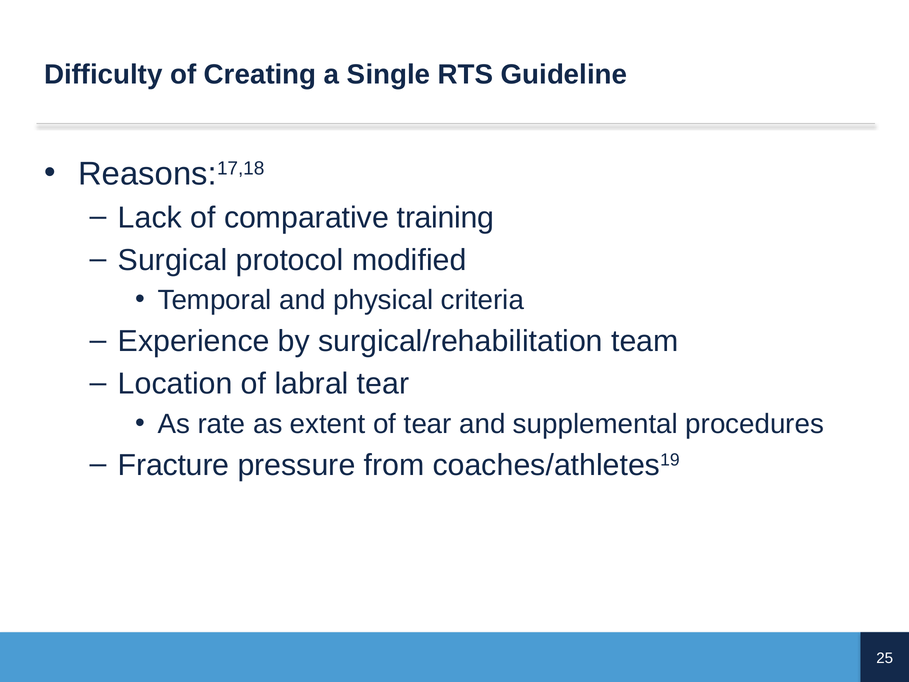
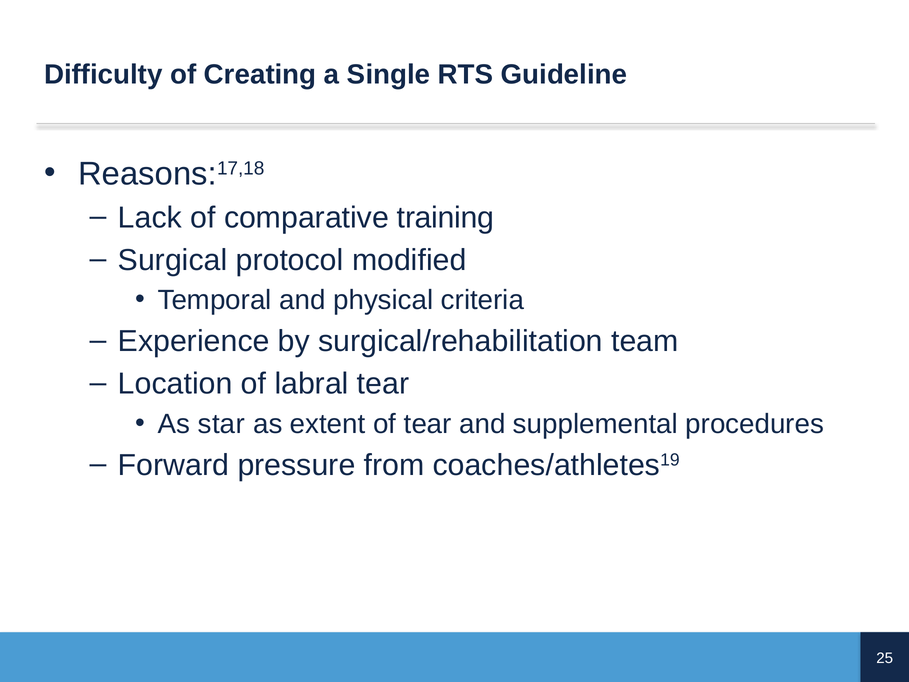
rate: rate -> star
Fracture: Fracture -> Forward
